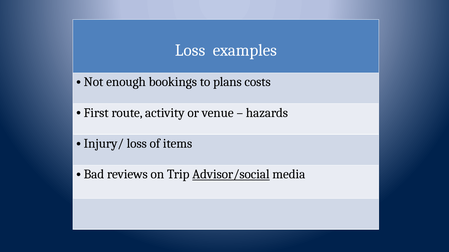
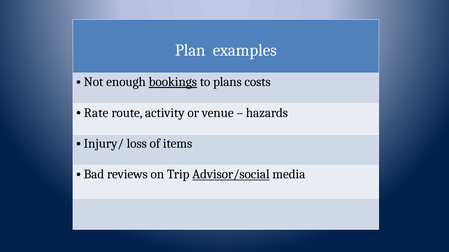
Loss at (190, 50): Loss -> Plan
bookings underline: none -> present
First: First -> Rate
